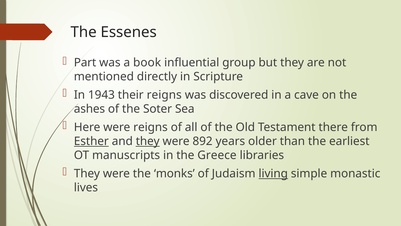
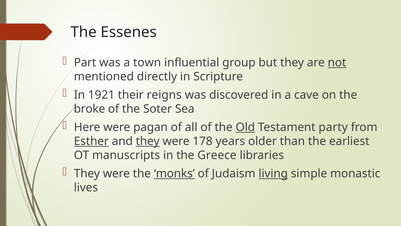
book: book -> town
not underline: none -> present
1943: 1943 -> 1921
ashes: ashes -> broke
were reigns: reigns -> pagan
Old underline: none -> present
there: there -> party
892: 892 -> 178
monks underline: none -> present
